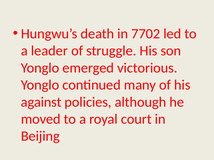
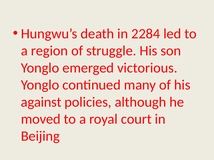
7702: 7702 -> 2284
leader: leader -> region
